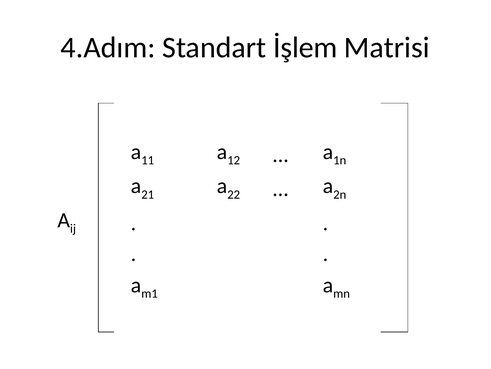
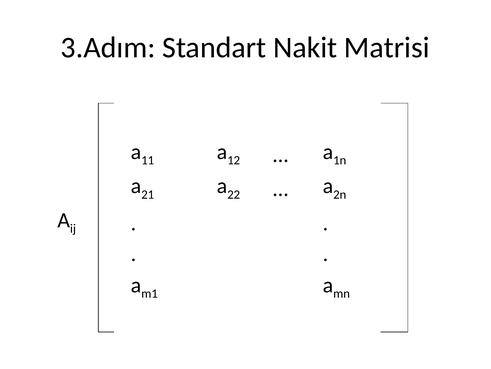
4.Adım: 4.Adım -> 3.Adım
İşlem: İşlem -> Nakit
